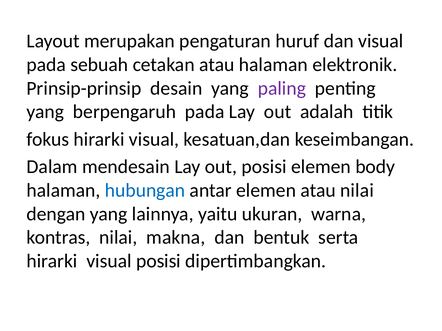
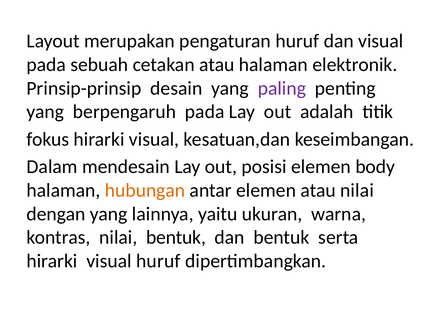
hubungan colour: blue -> orange
nilai makna: makna -> bentuk
visual posisi: posisi -> huruf
